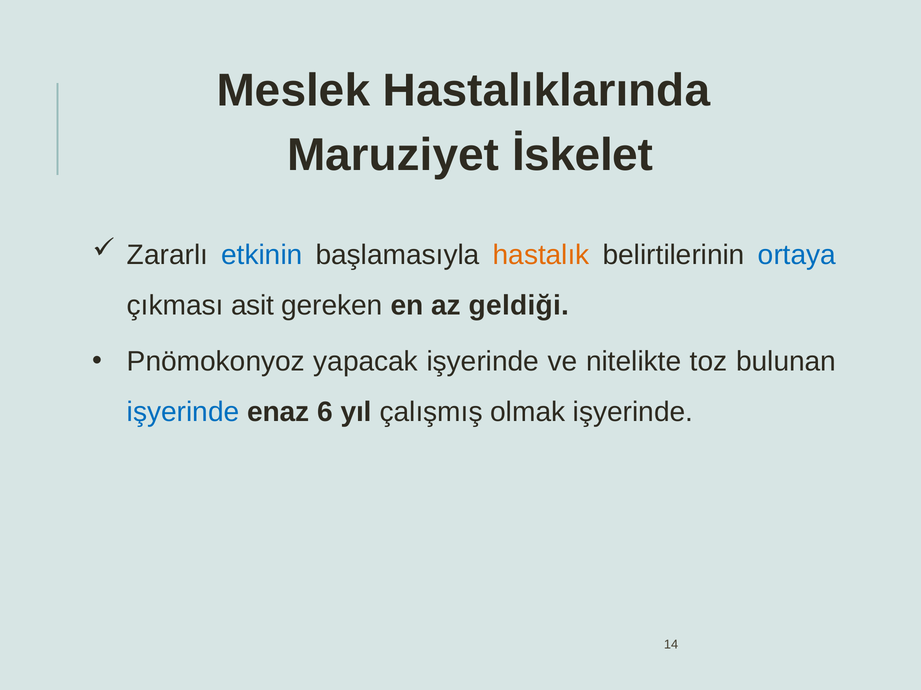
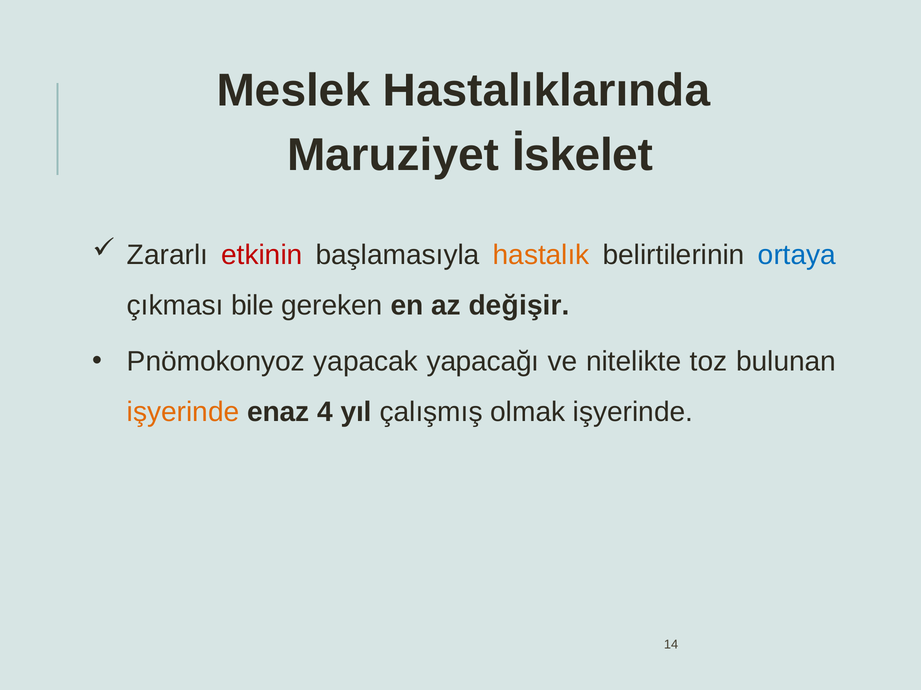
etkinin colour: blue -> red
asit: asit -> bile
geldiği: geldiği -> değişir
yapacak işyerinde: işyerinde -> yapacağı
işyerinde at (183, 413) colour: blue -> orange
6: 6 -> 4
